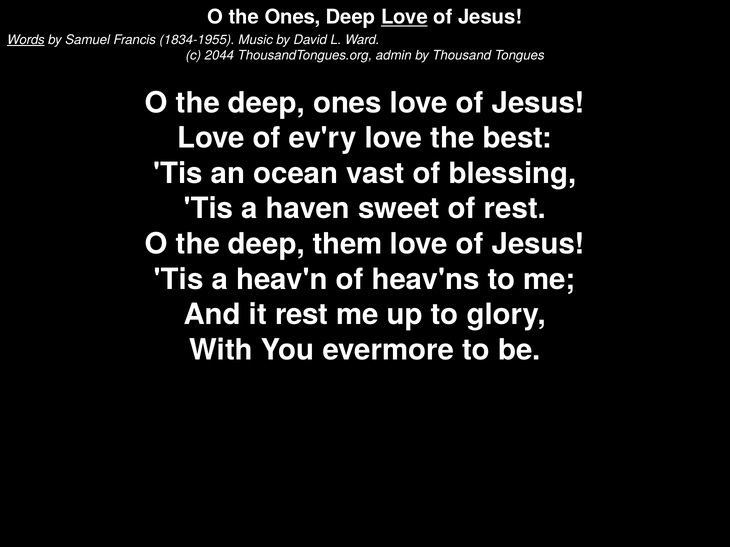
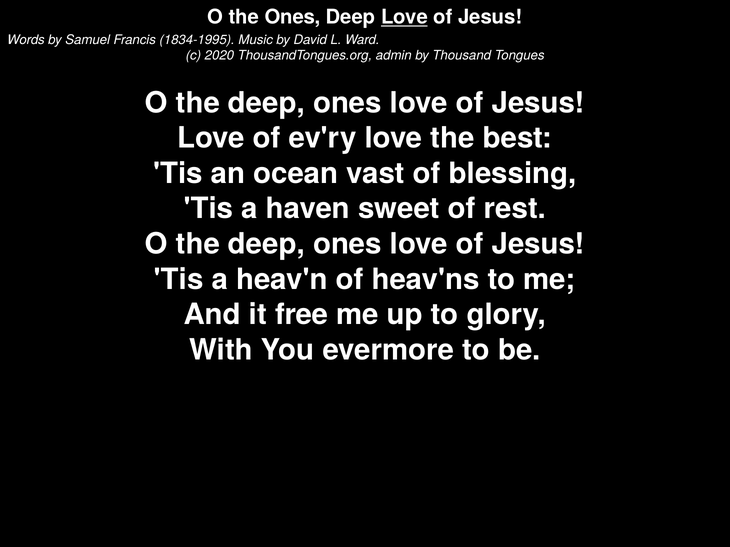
Words underline: present -> none
1834-1955: 1834-1955 -> 1834-1995
2044: 2044 -> 2020
them at (348, 244): them -> ones
it rest: rest -> free
